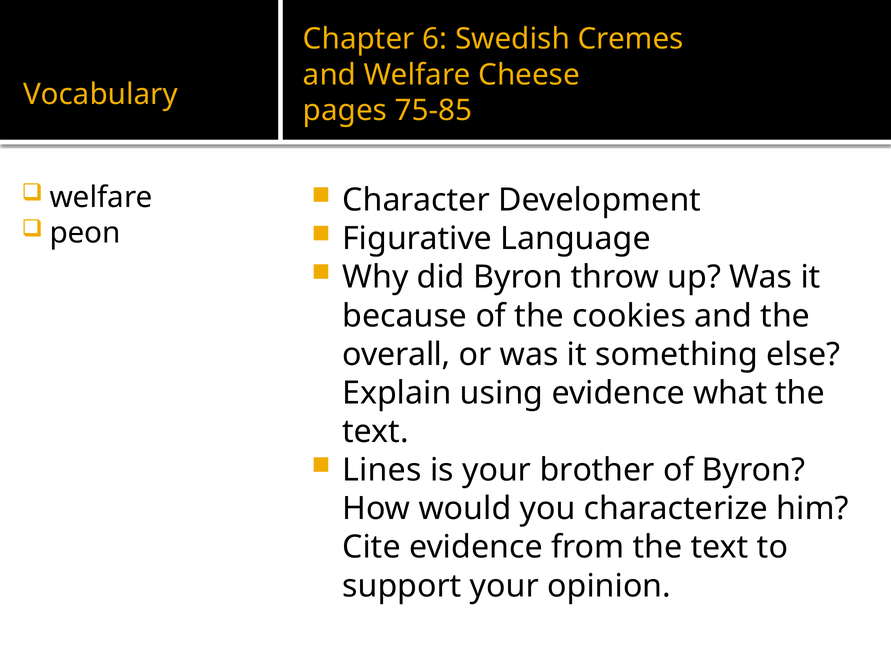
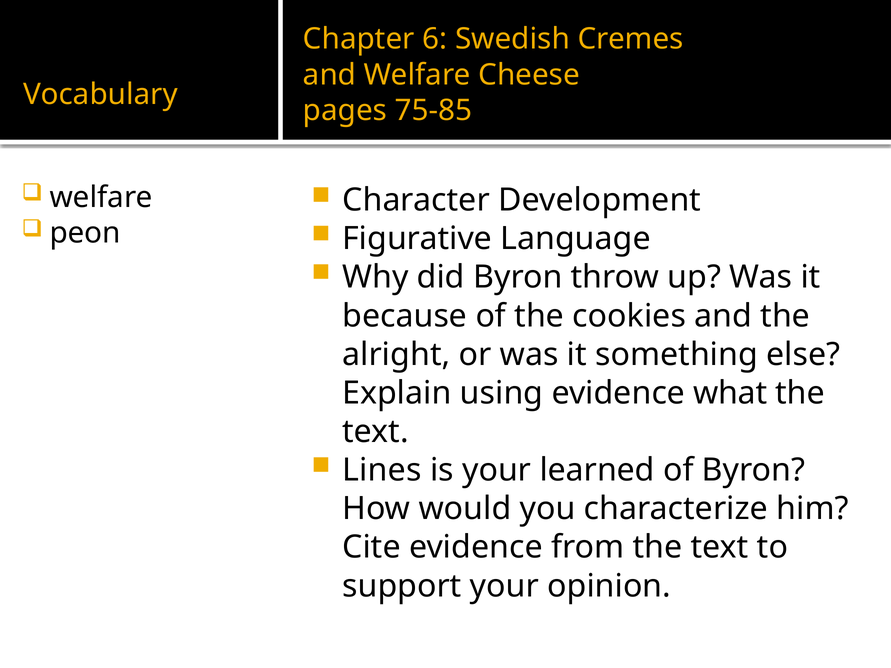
overall: overall -> alright
brother: brother -> learned
